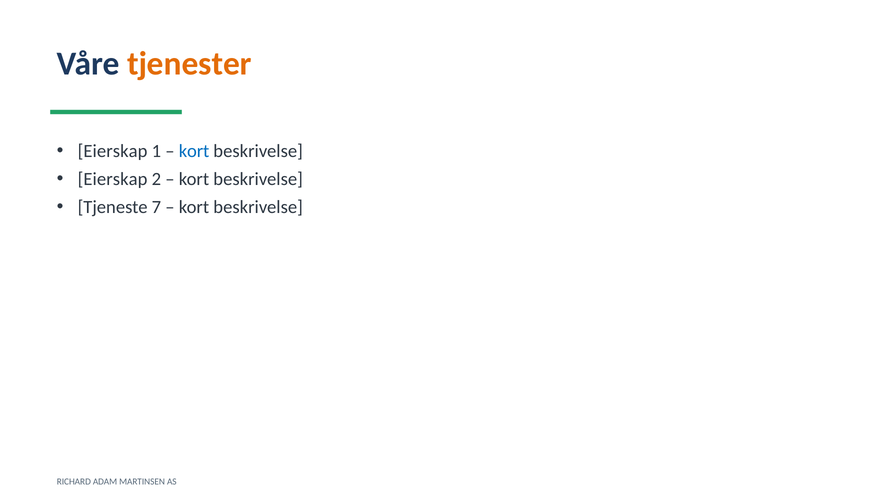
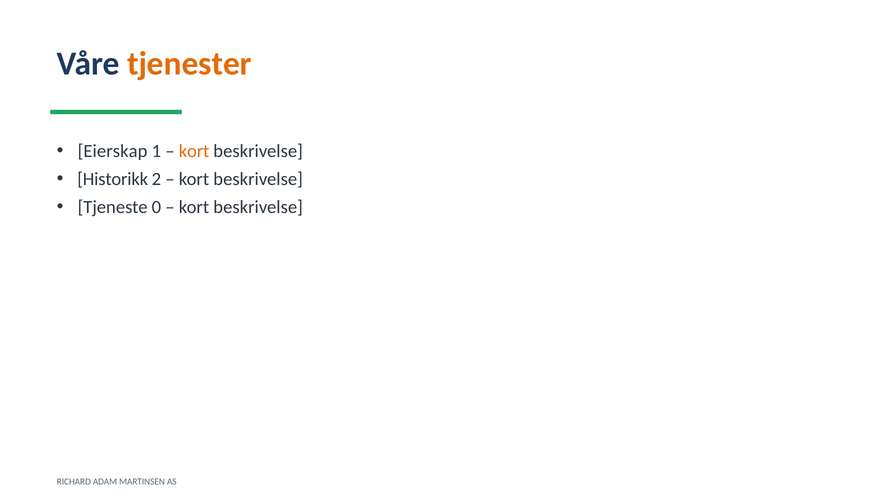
kort at (194, 151) colour: blue -> orange
Eierskap at (113, 179): Eierskap -> Historikk
7: 7 -> 0
